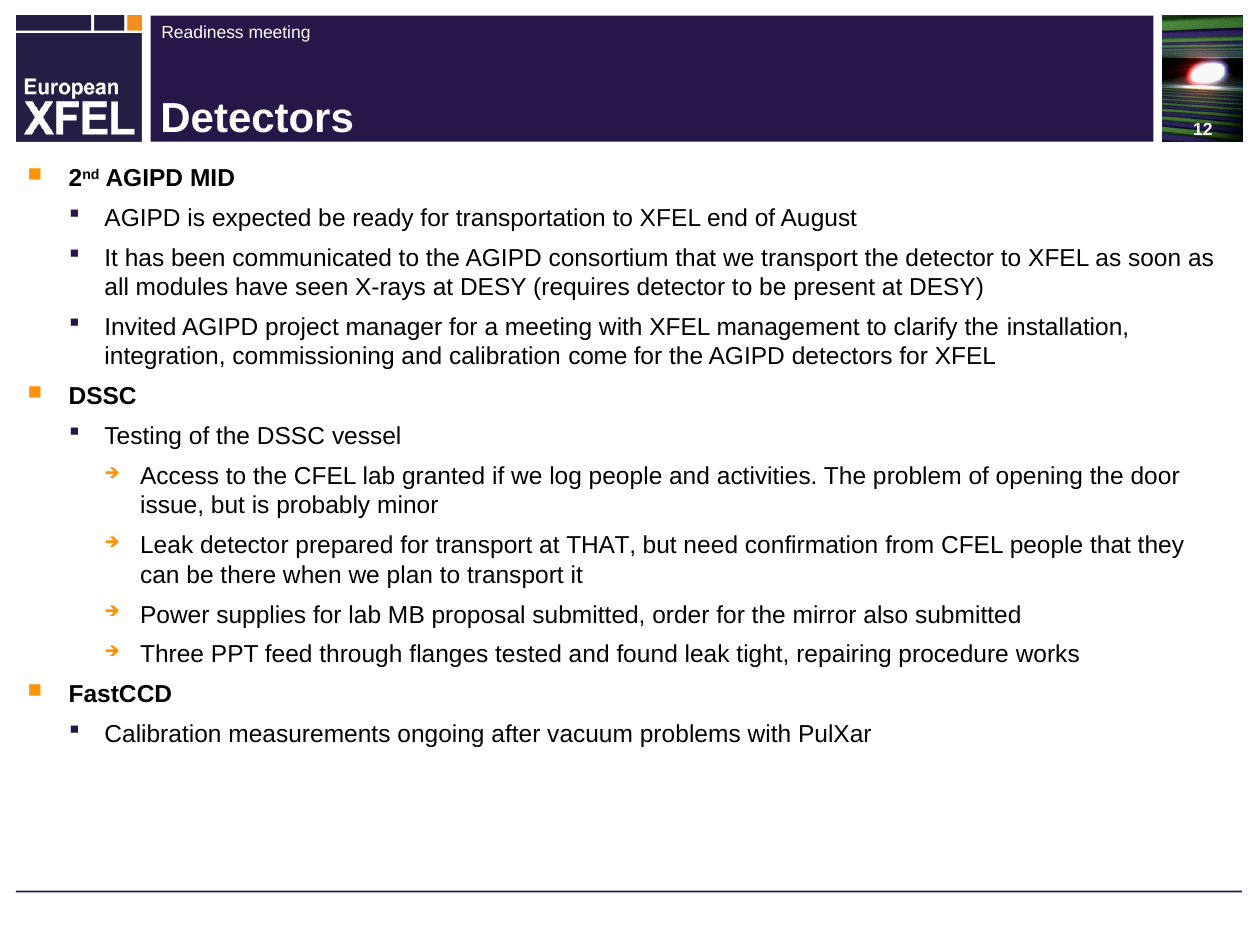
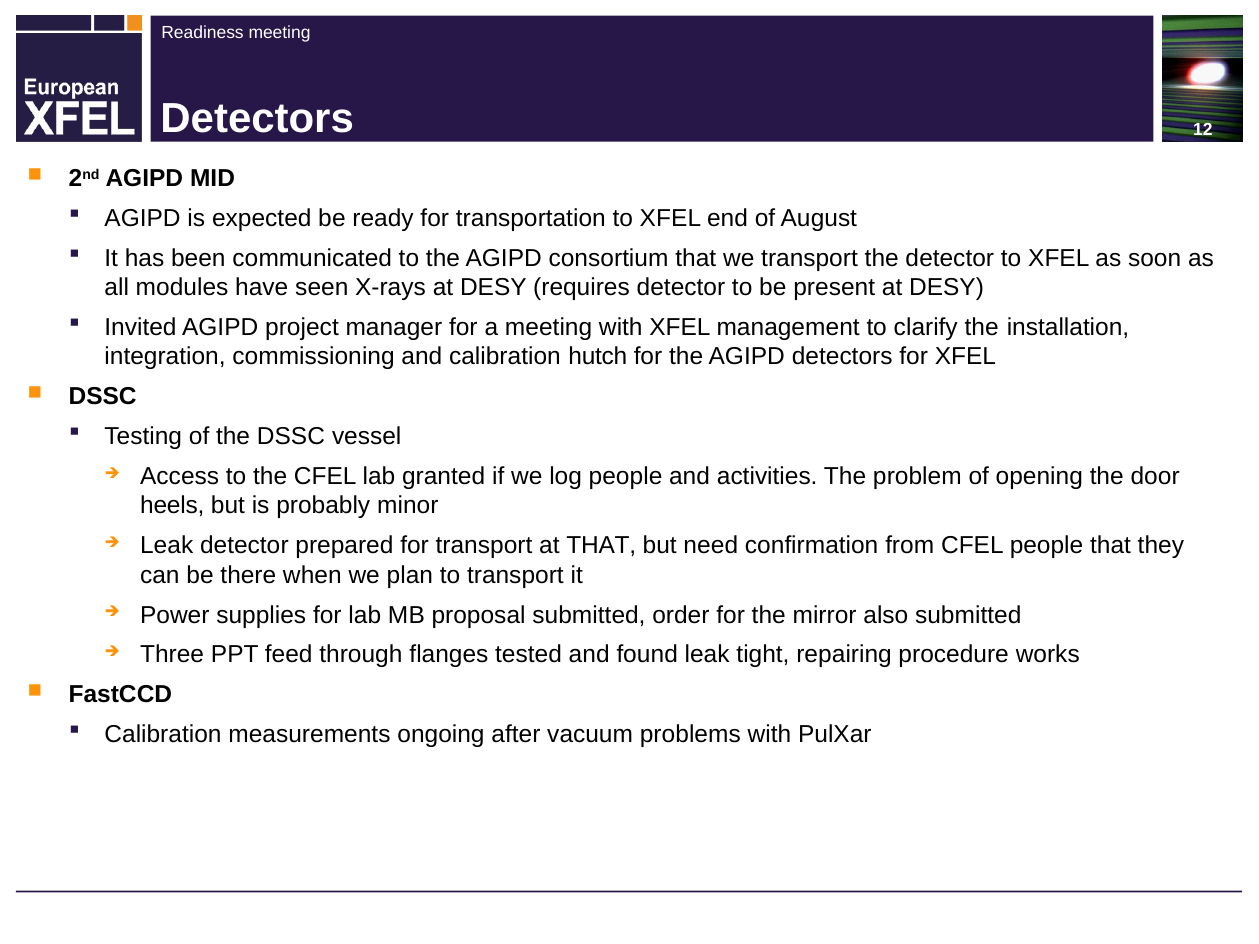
come: come -> hutch
issue: issue -> heels
